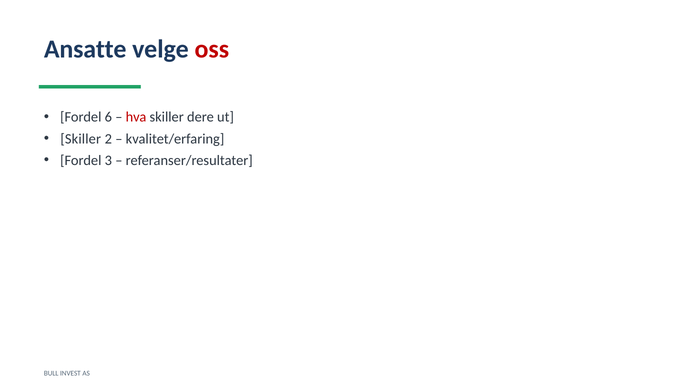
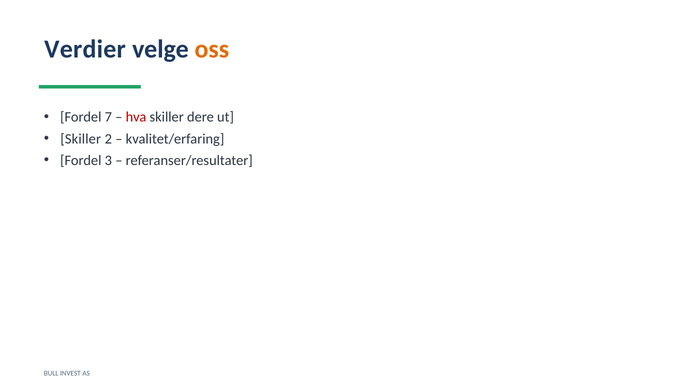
Ansatte: Ansatte -> Verdier
oss colour: red -> orange
6: 6 -> 7
